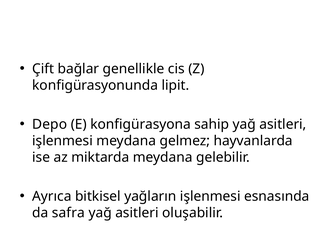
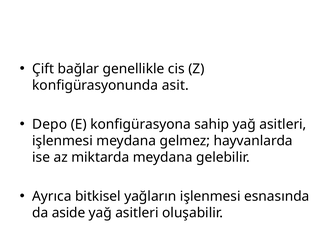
lipit: lipit -> asit
safra: safra -> aside
